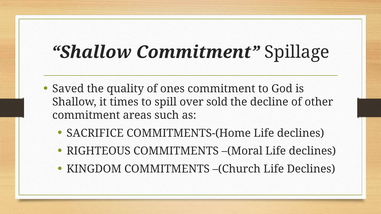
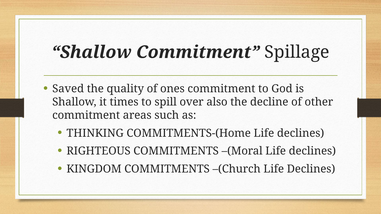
sold: sold -> also
SACRIFICE: SACRIFICE -> THINKING
